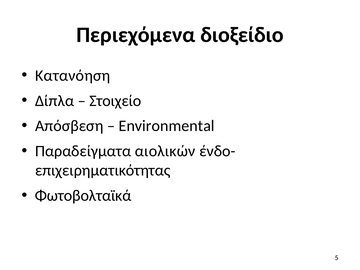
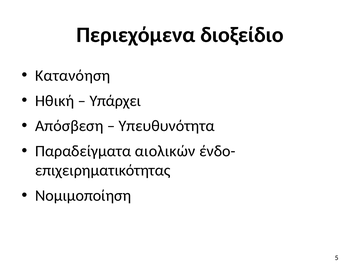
Δίπλα: Δίπλα -> Ηθική
Στοιχείο: Στοιχείο -> Υπάρχει
Environmental: Environmental -> Υπευθυνότητα
Φωτοβολταϊκά: Φωτοβολταϊκά -> Νομιμοποίηση
